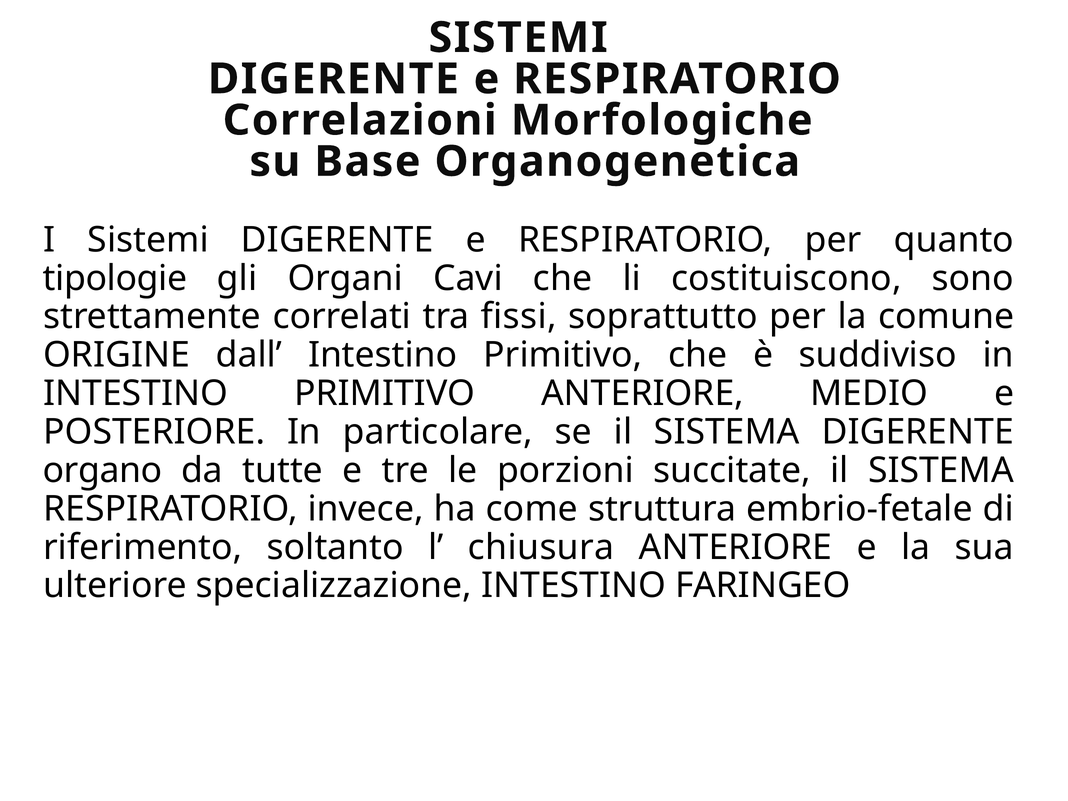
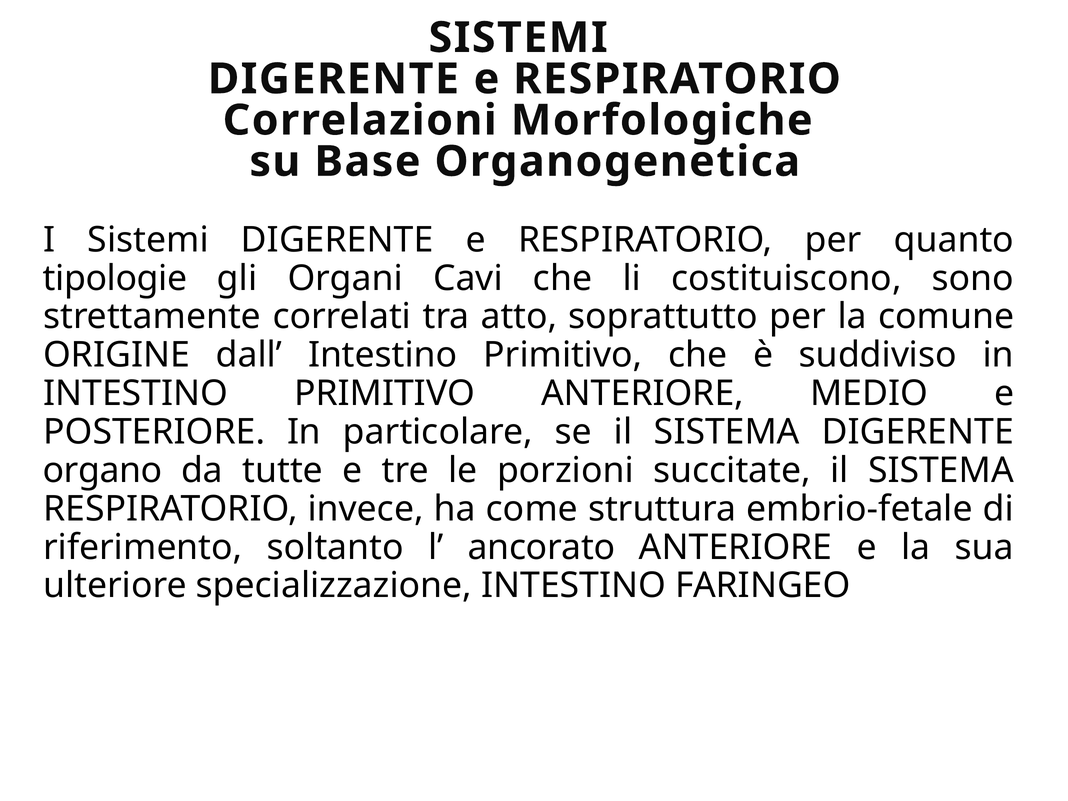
fissi: fissi -> atto
chiusura: chiusura -> ancorato
